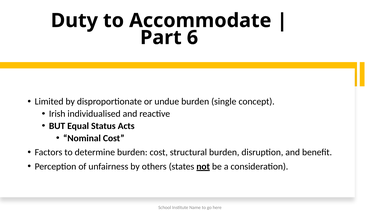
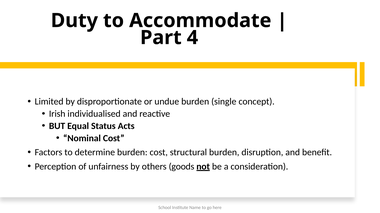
6: 6 -> 4
states: states -> goods
